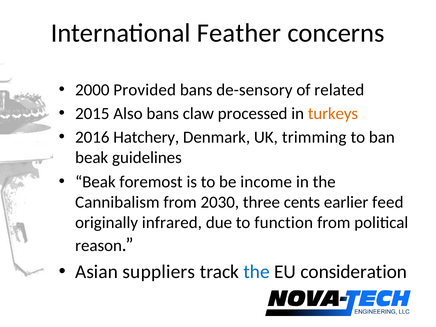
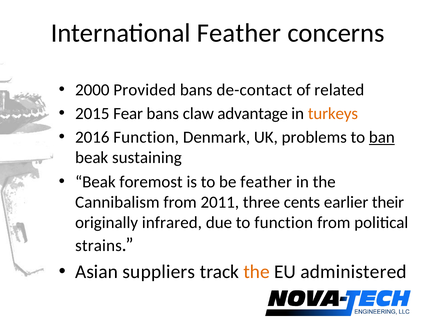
de-sensory: de-sensory -> de-contact
Also: Also -> Fear
processed: processed -> advantage
2016 Hatchery: Hatchery -> Function
trimming: trimming -> problems
ban underline: none -> present
guidelines: guidelines -> sustaining
be income: income -> feather
2030: 2030 -> 2011
feed: feed -> their
reason: reason -> strains
the at (257, 272) colour: blue -> orange
consideration: consideration -> administered
